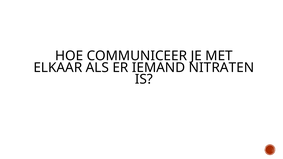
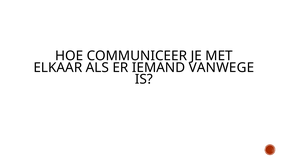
NITRATEN: NITRATEN -> VANWEGE
